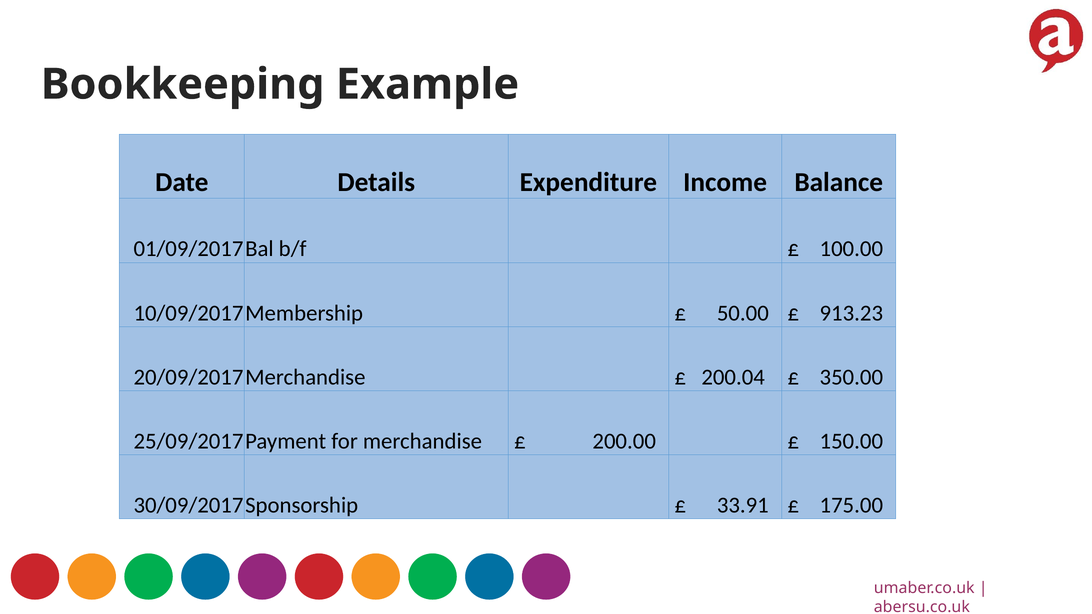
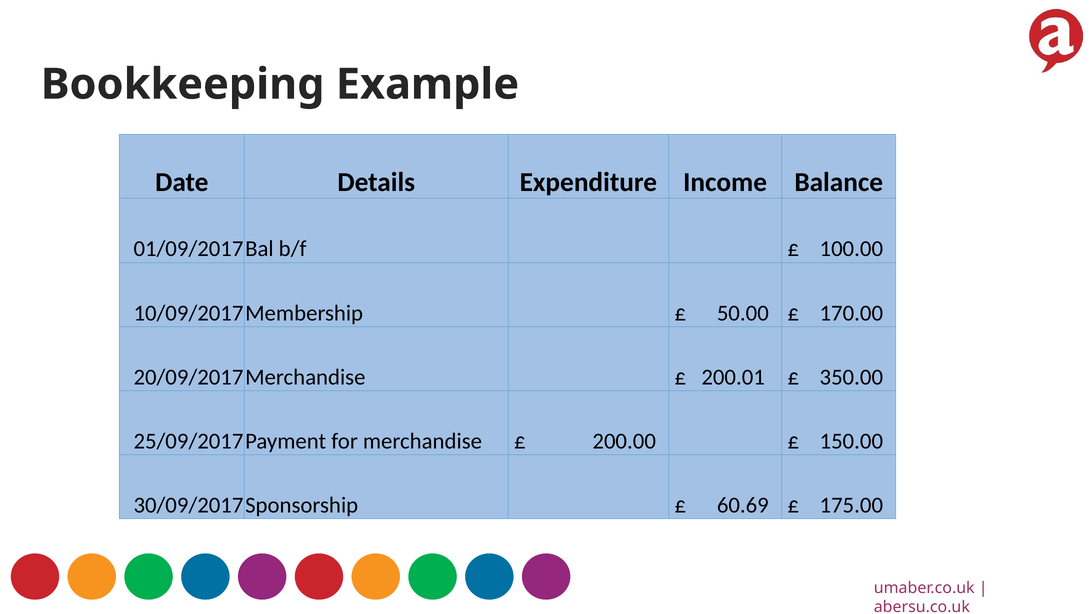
913.23: 913.23 -> 170.00
200.04: 200.04 -> 200.01
33.91: 33.91 -> 60.69
